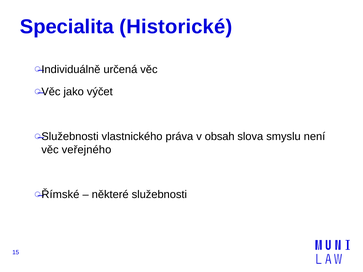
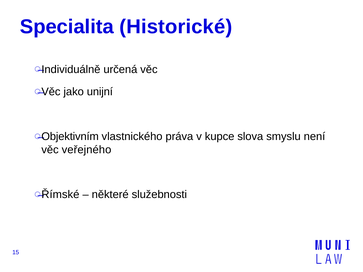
výčet: výčet -> unijní
Služebnosti at (70, 137): Služebnosti -> Objektivním
obsah: obsah -> kupce
